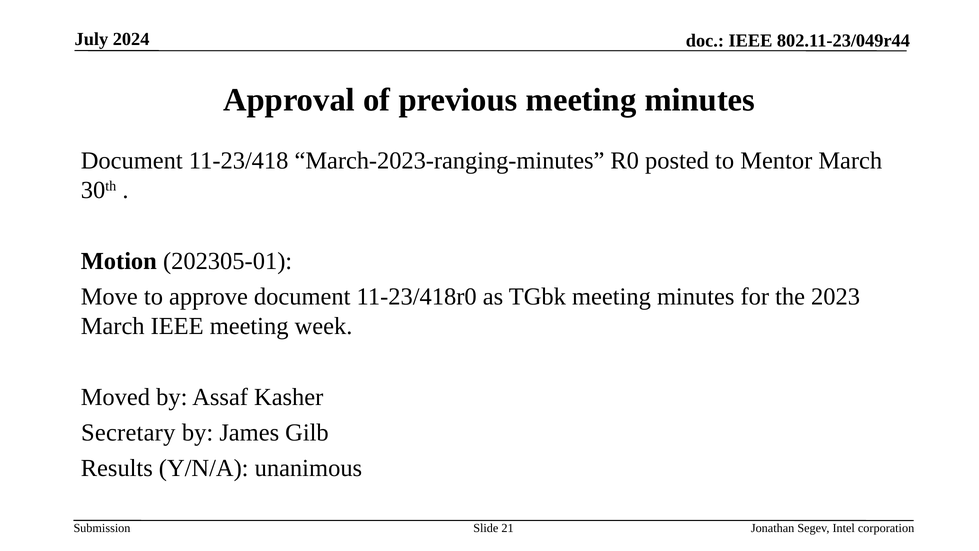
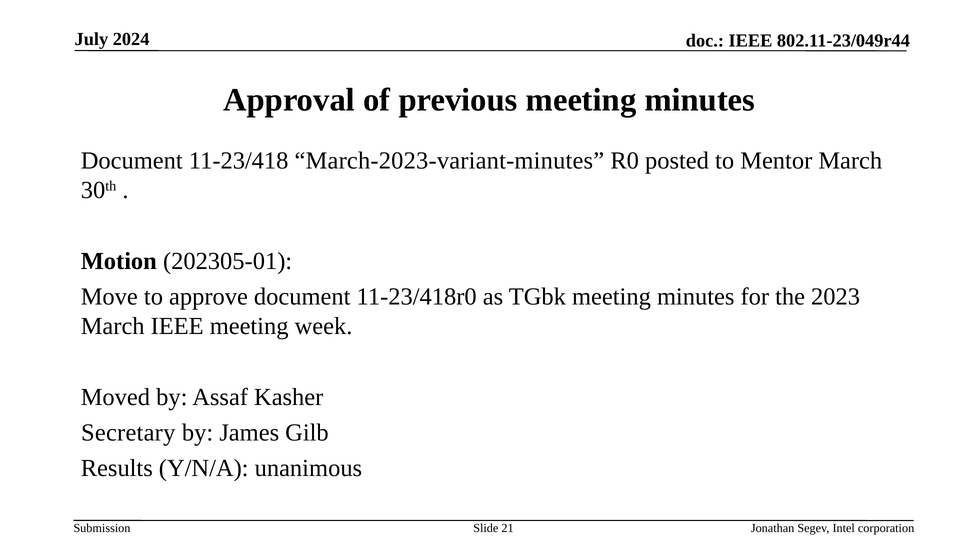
March-2023-ranging-minutes: March-2023-ranging-minutes -> March-2023-variant-minutes
